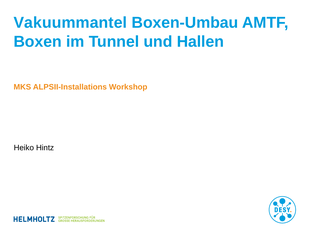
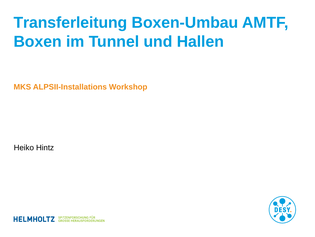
Vakuummantel: Vakuummantel -> Transferleitung
